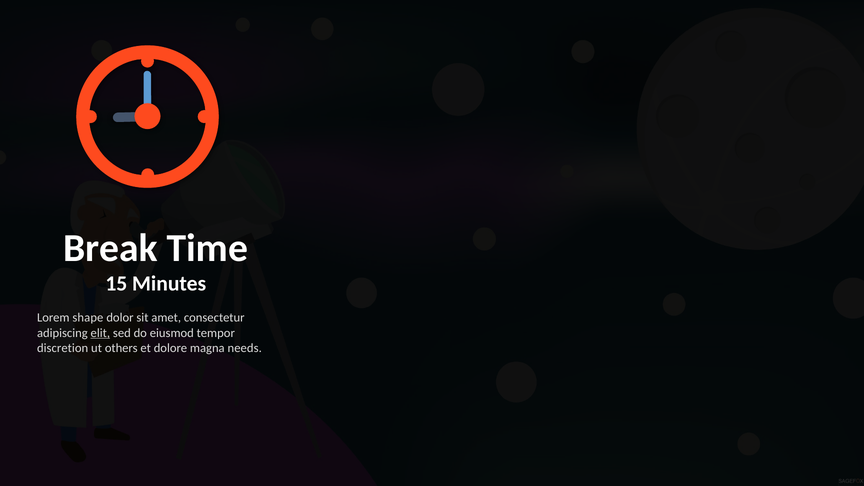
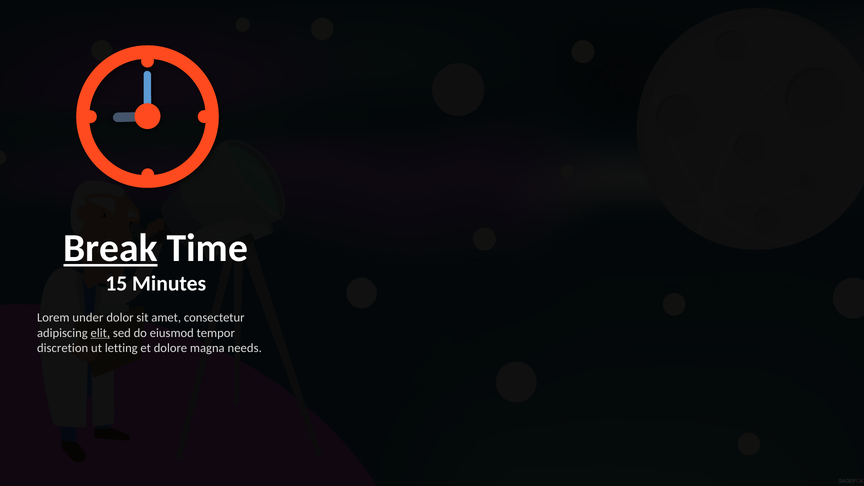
Break underline: none -> present
shape: shape -> under
others: others -> letting
